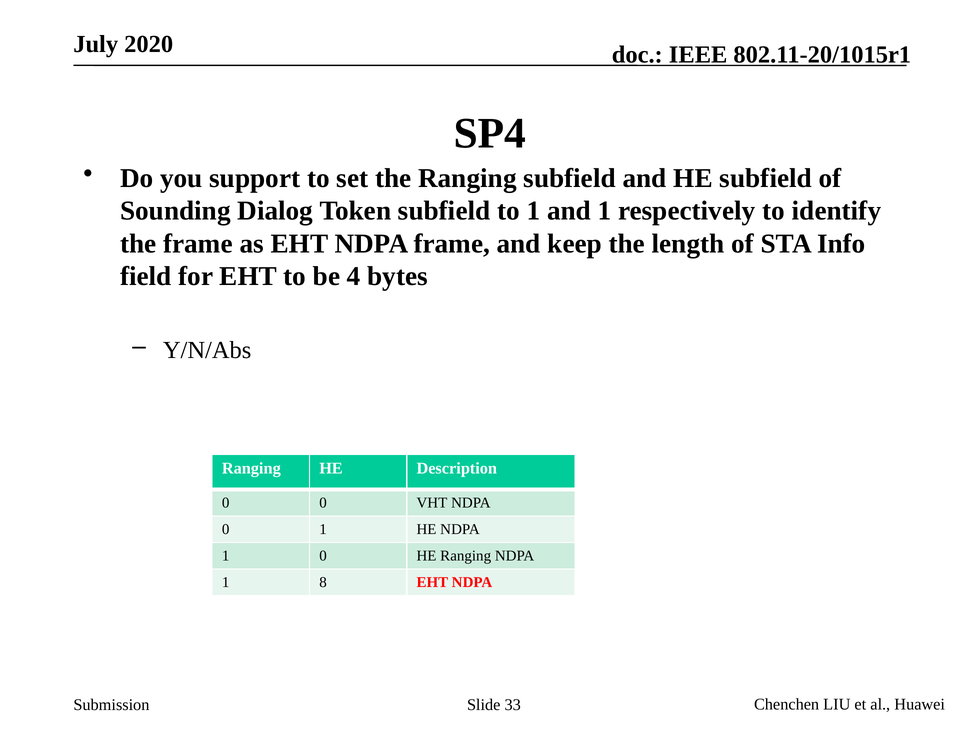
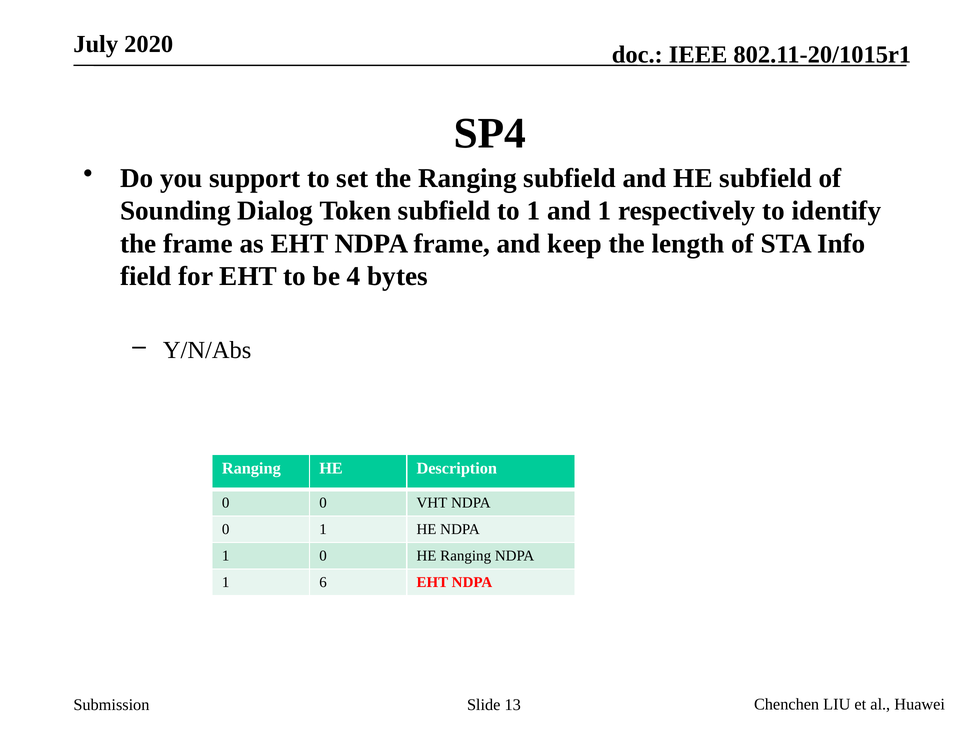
8: 8 -> 6
33: 33 -> 13
